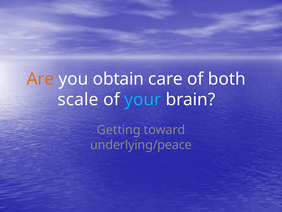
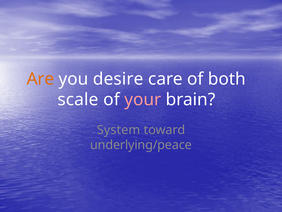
obtain: obtain -> desire
your colour: light blue -> pink
Getting: Getting -> System
